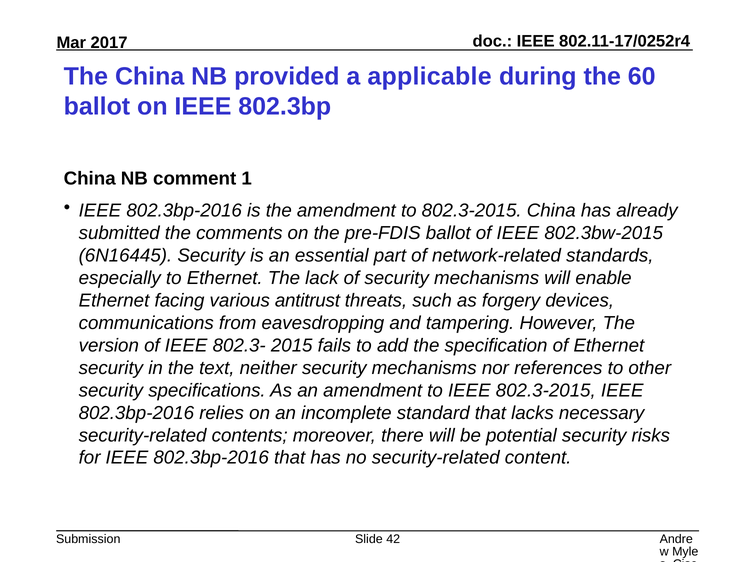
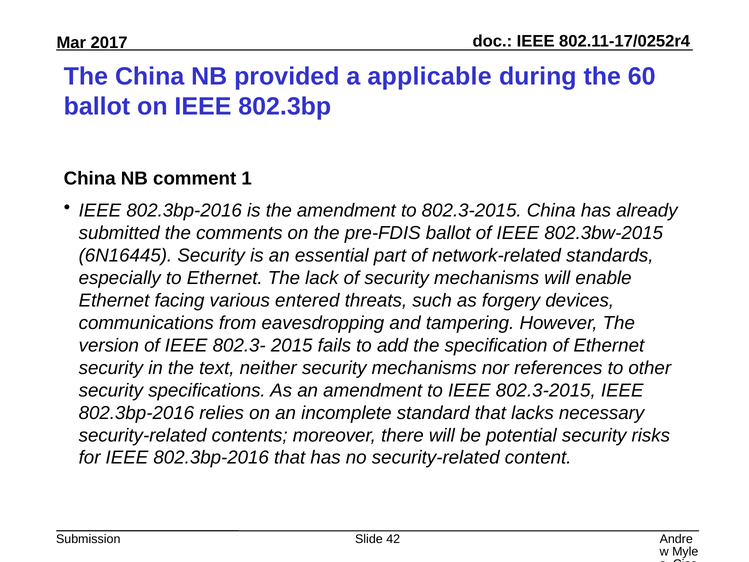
antitrust: antitrust -> entered
